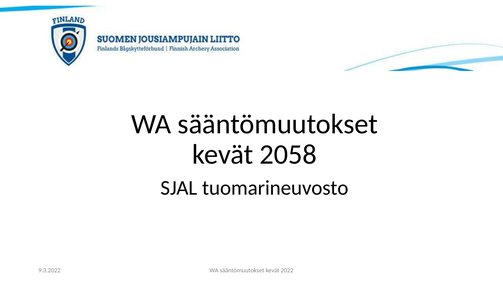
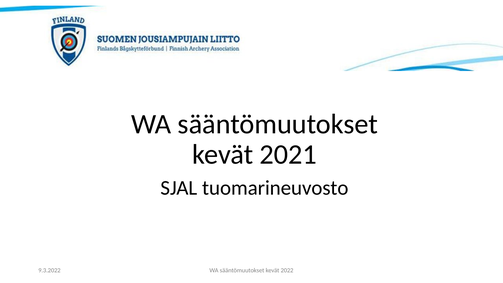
2058: 2058 -> 2021
